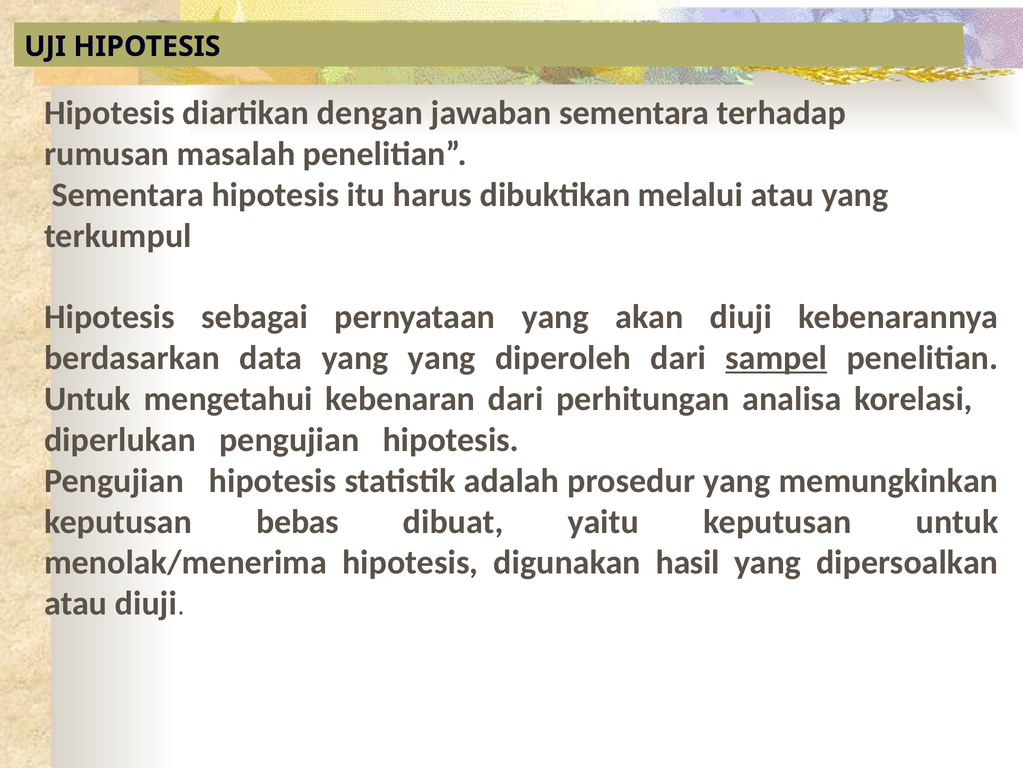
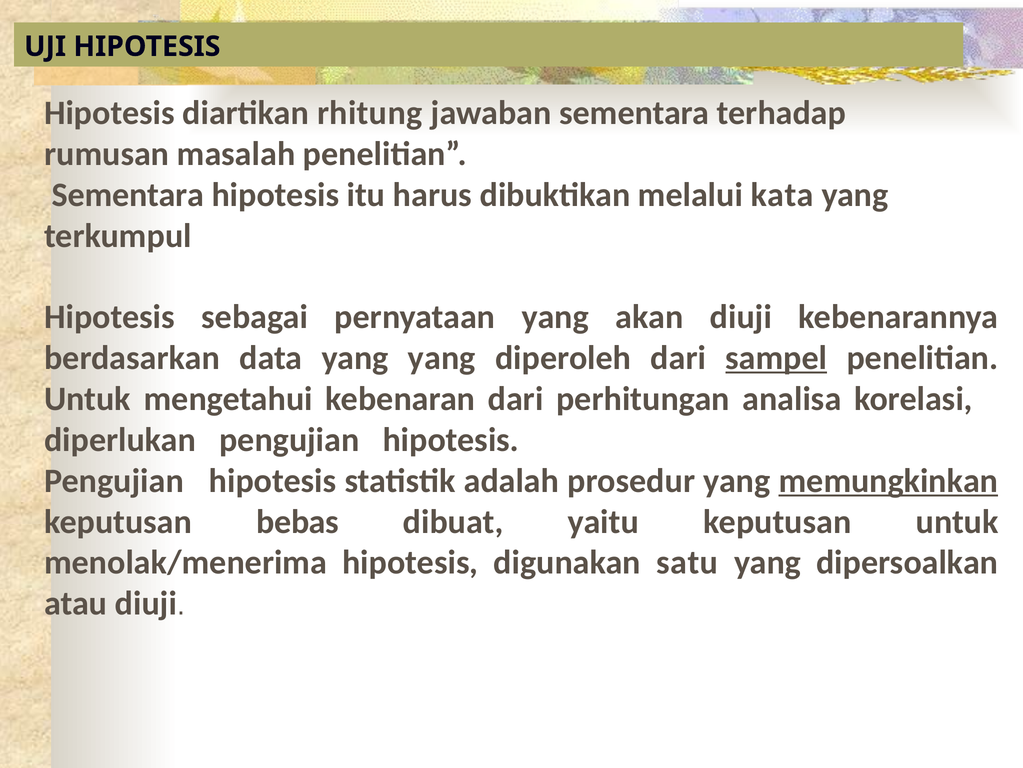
dengan: dengan -> rhitung
melalui atau: atau -> kata
memungkinkan underline: none -> present
hasil: hasil -> satu
